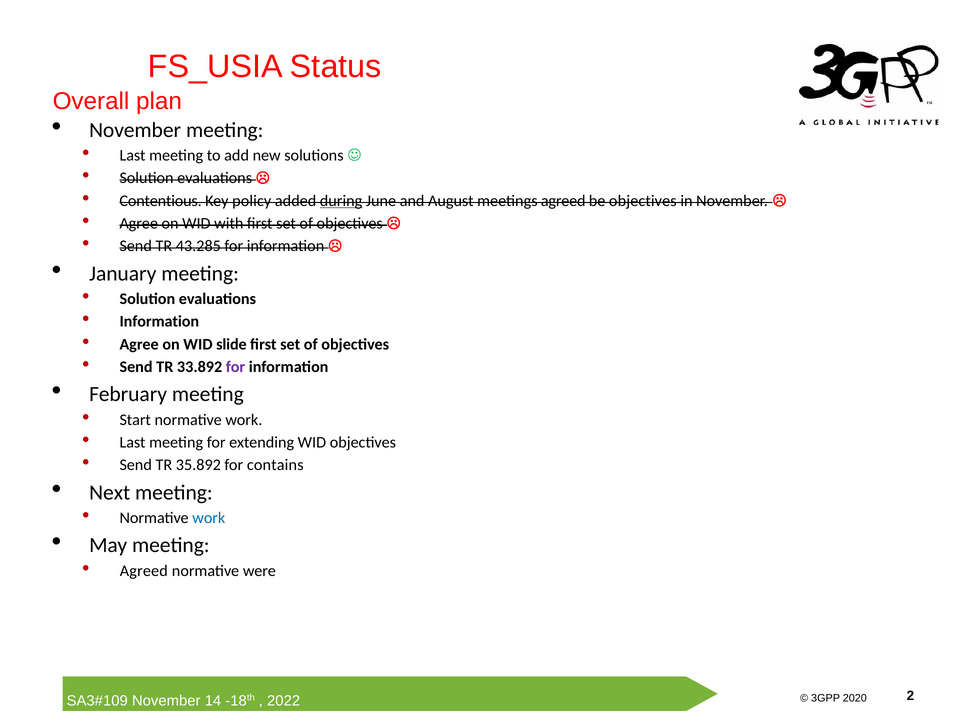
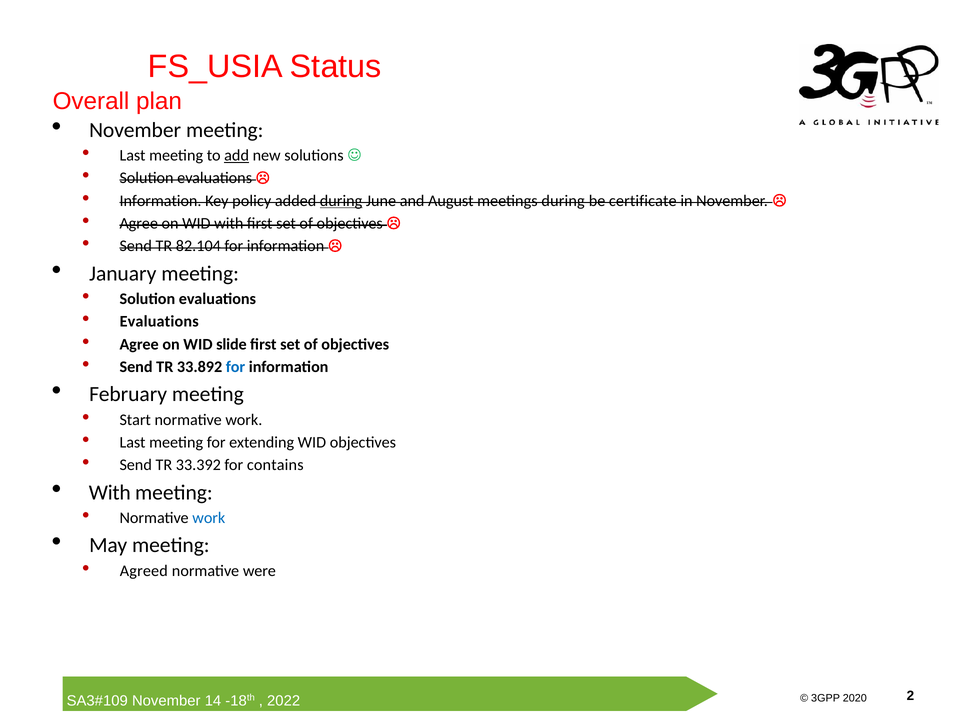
add underline: none -> present
Contentious at (161, 201): Contentious -> Information
meetings agreed: agreed -> during
be objectives: objectives -> certificate
43.285: 43.285 -> 82.104
Information at (159, 322): Information -> Evaluations
for at (236, 367) colour: purple -> blue
35.892: 35.892 -> 33.392
Next at (110, 493): Next -> With
